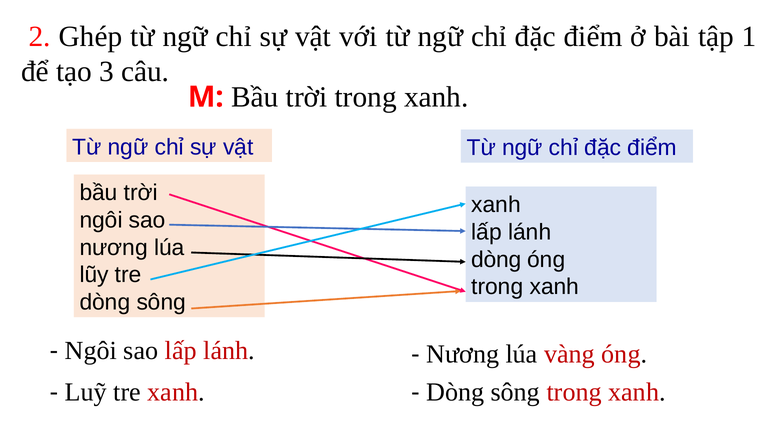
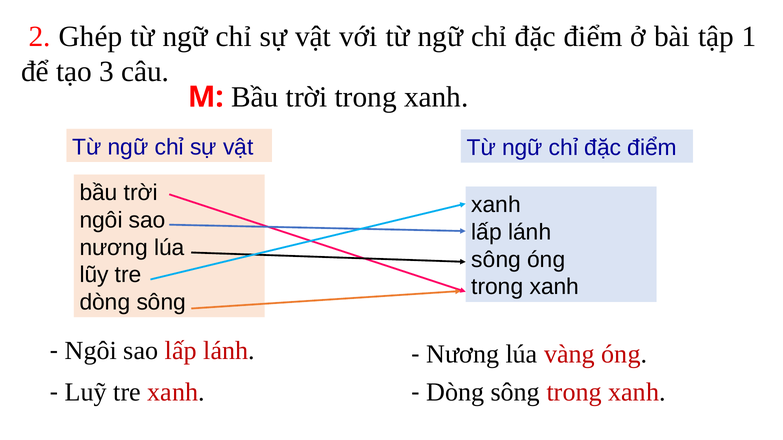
dòng at (496, 260): dòng -> sông
